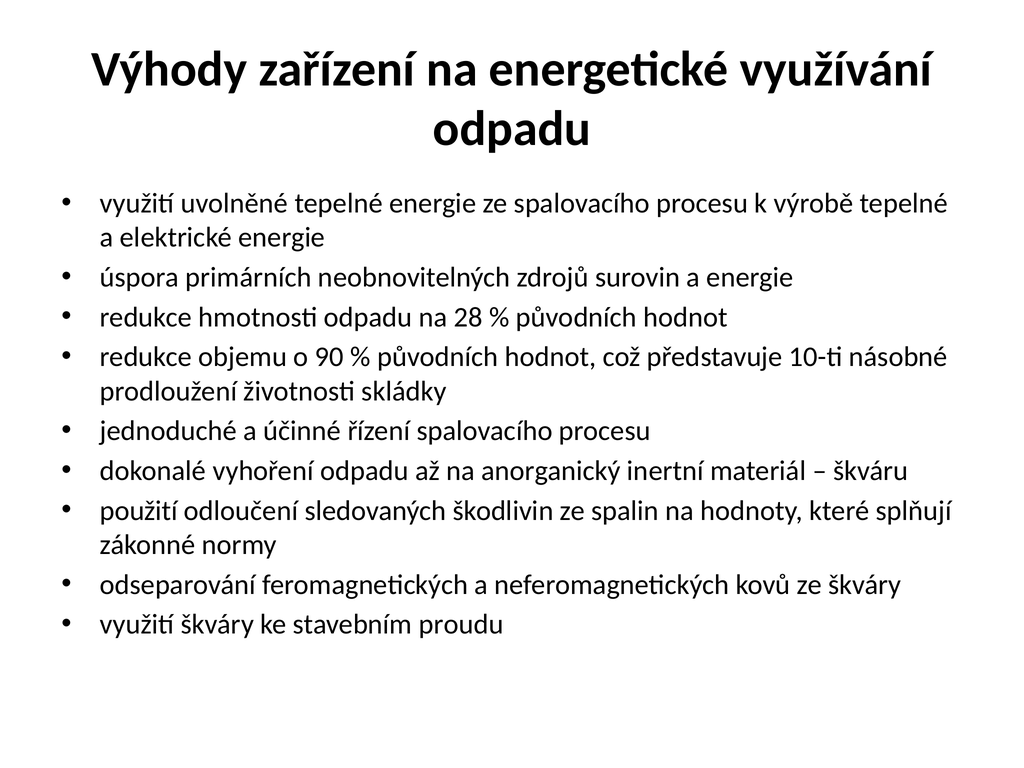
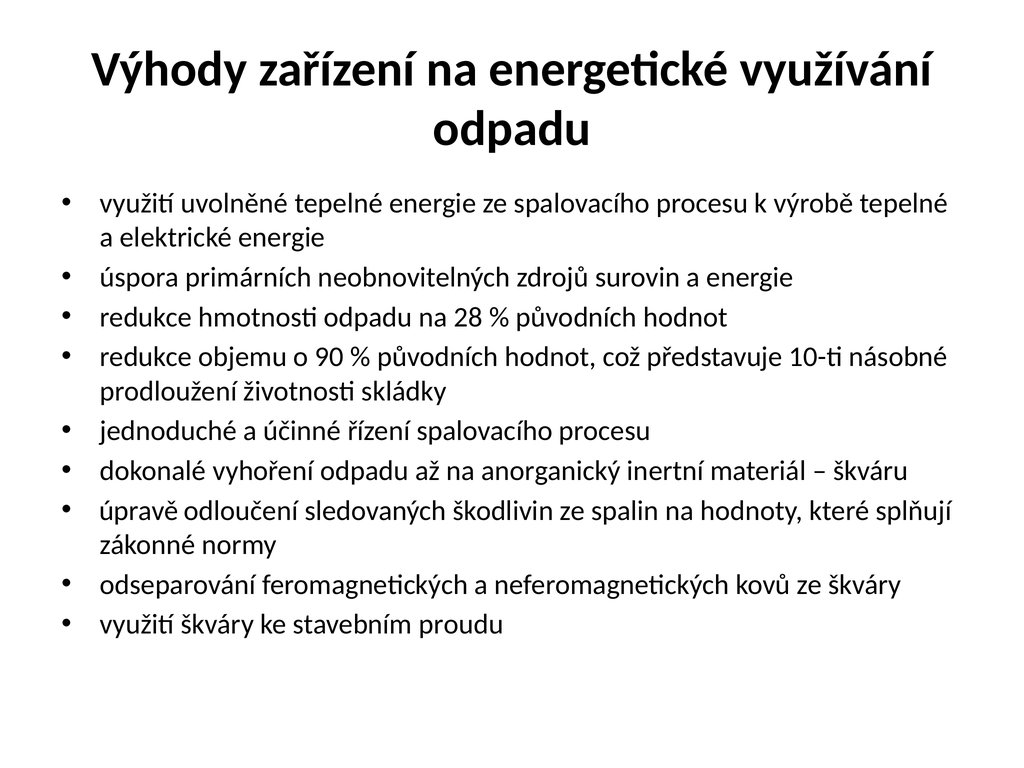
použití: použití -> úpravě
